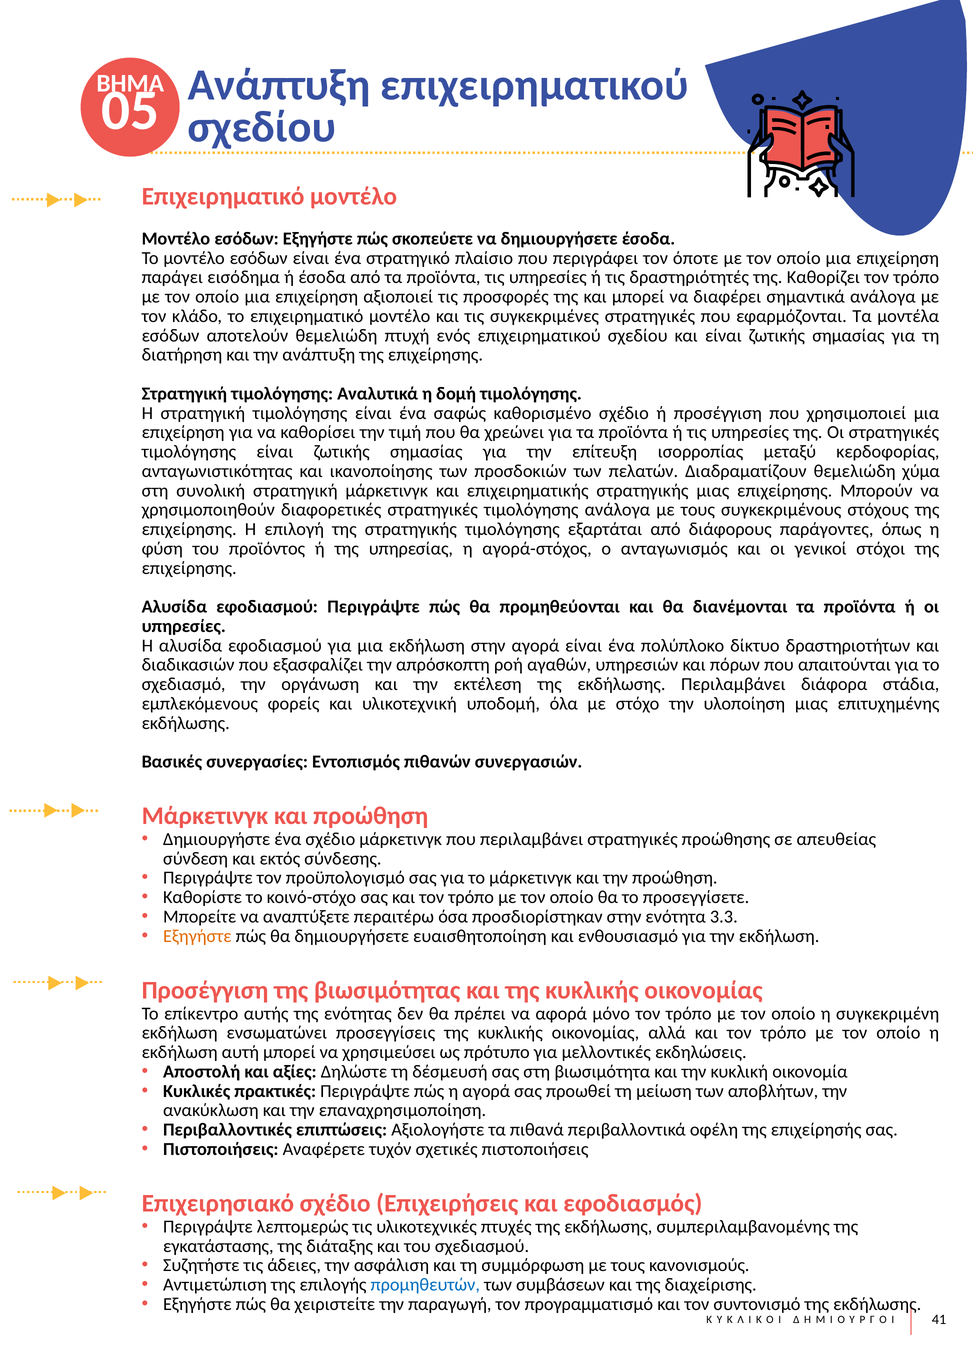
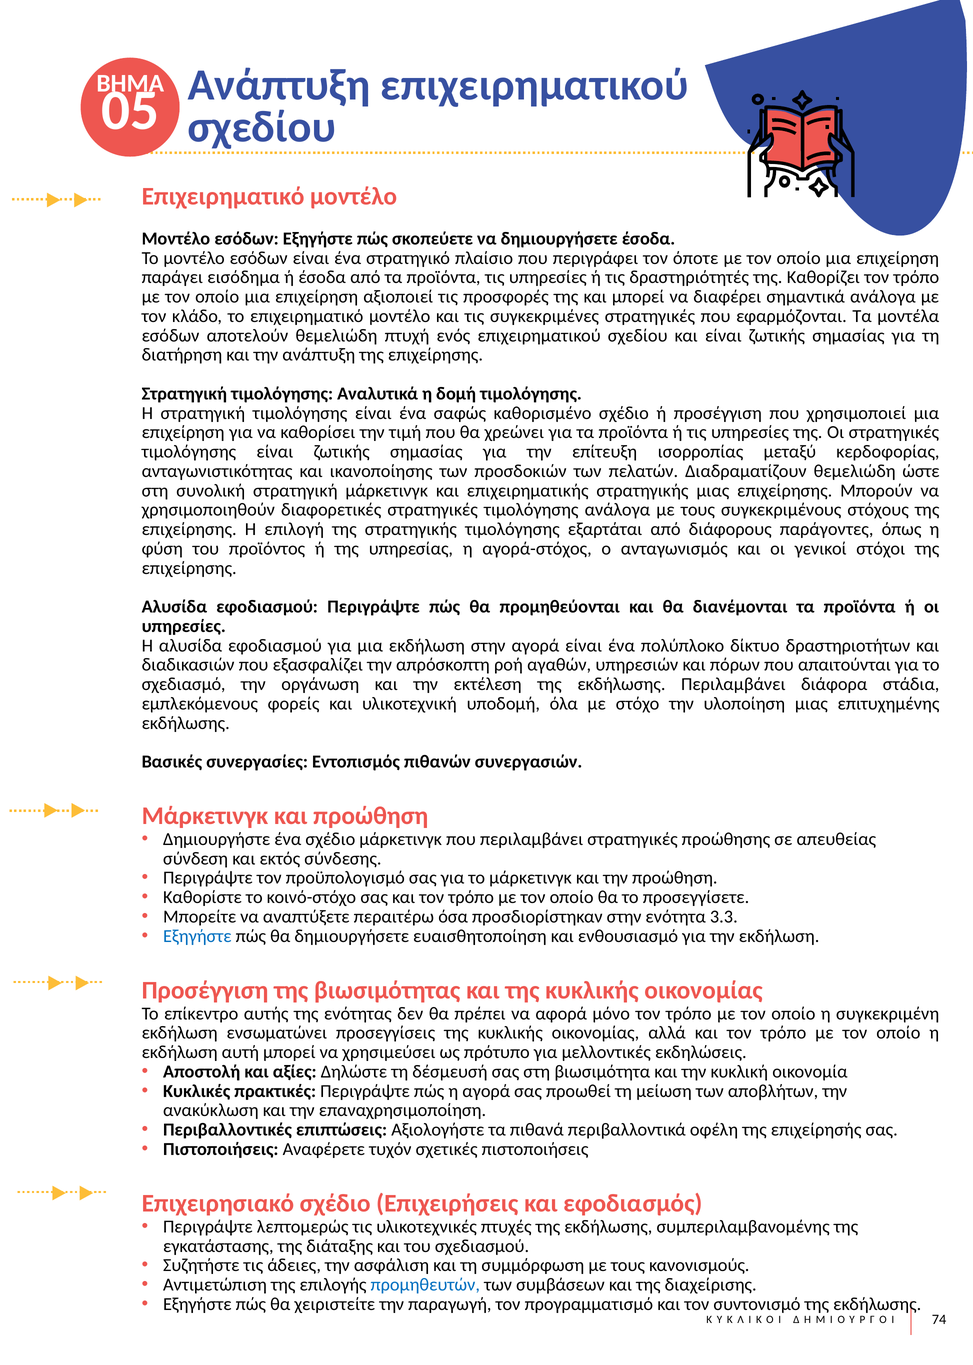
χύμα: χύμα -> ώστε
Εξηγήστε at (197, 936) colour: orange -> blue
41: 41 -> 74
